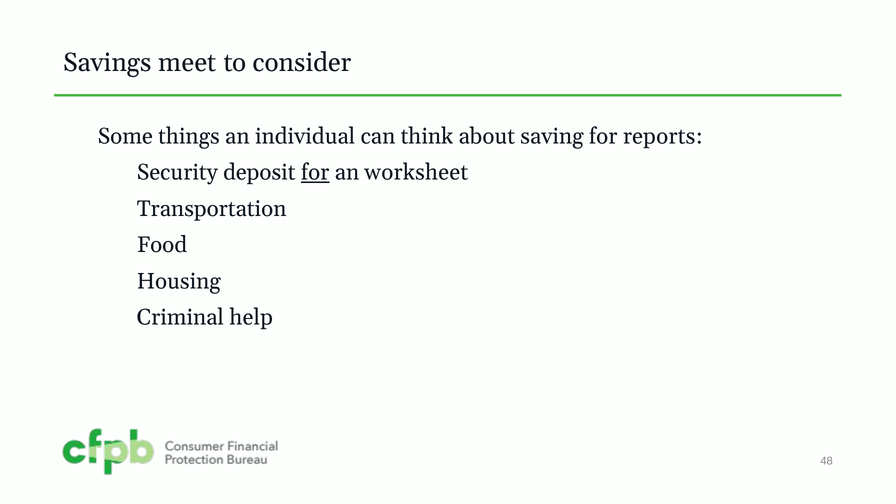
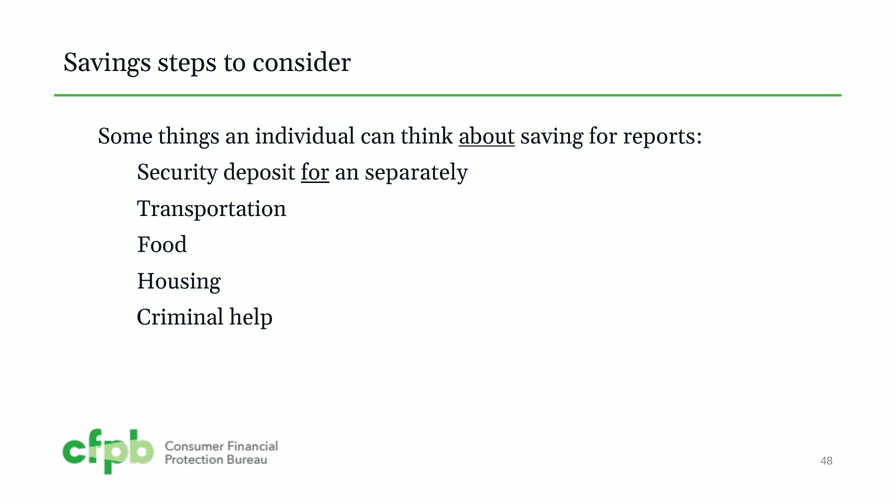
meet: meet -> steps
about underline: none -> present
worksheet: worksheet -> separately
